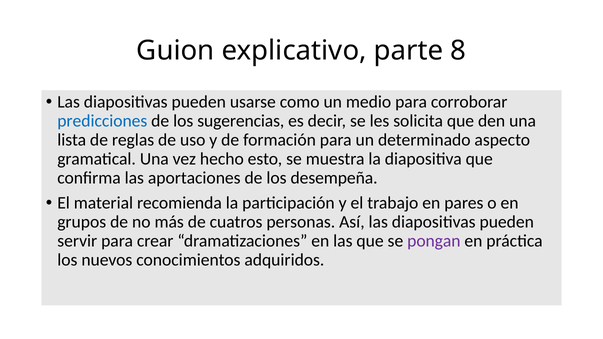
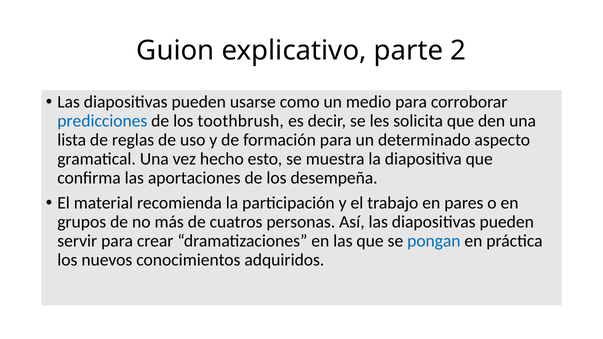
8: 8 -> 2
sugerencias: sugerencias -> toothbrush
pongan colour: purple -> blue
